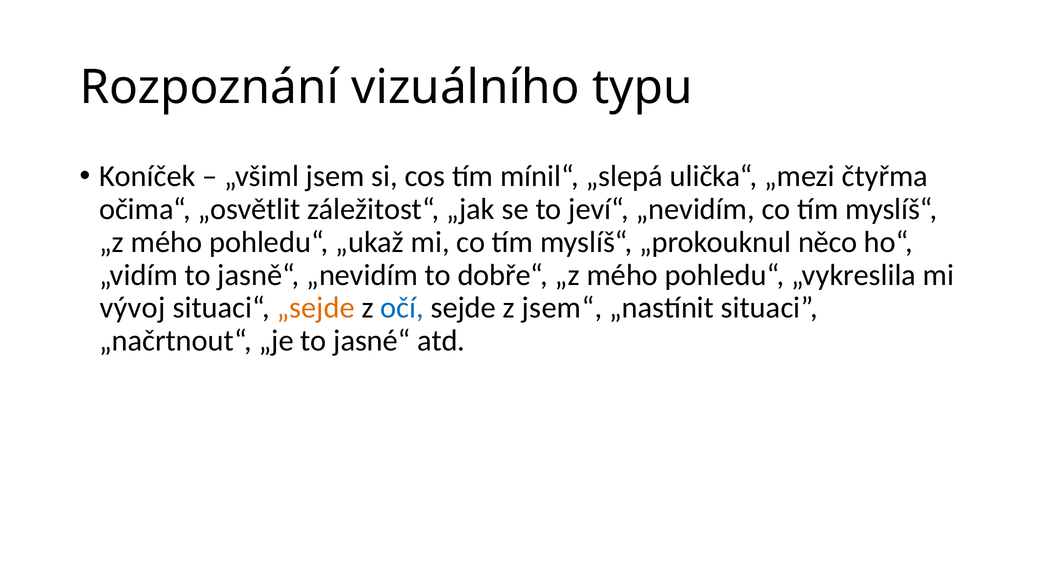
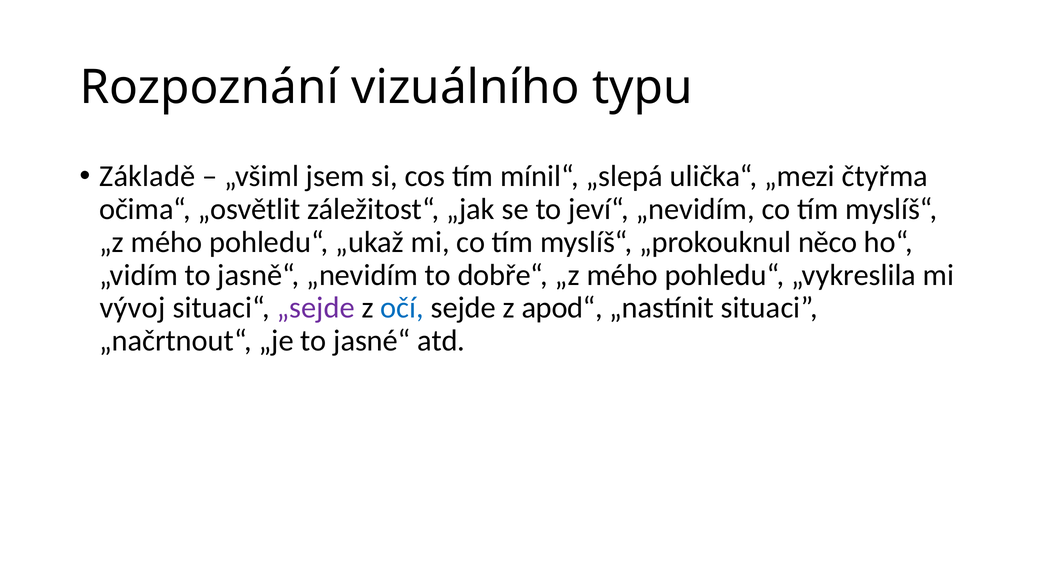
Koníček: Koníček -> Základě
„sejde colour: orange -> purple
jsem“: jsem“ -> apod“
